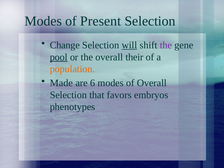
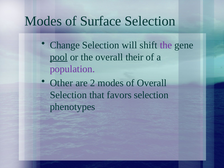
Present: Present -> Surface
will underline: present -> none
population colour: orange -> purple
Made: Made -> Other
6: 6 -> 2
favors embryos: embryos -> selection
